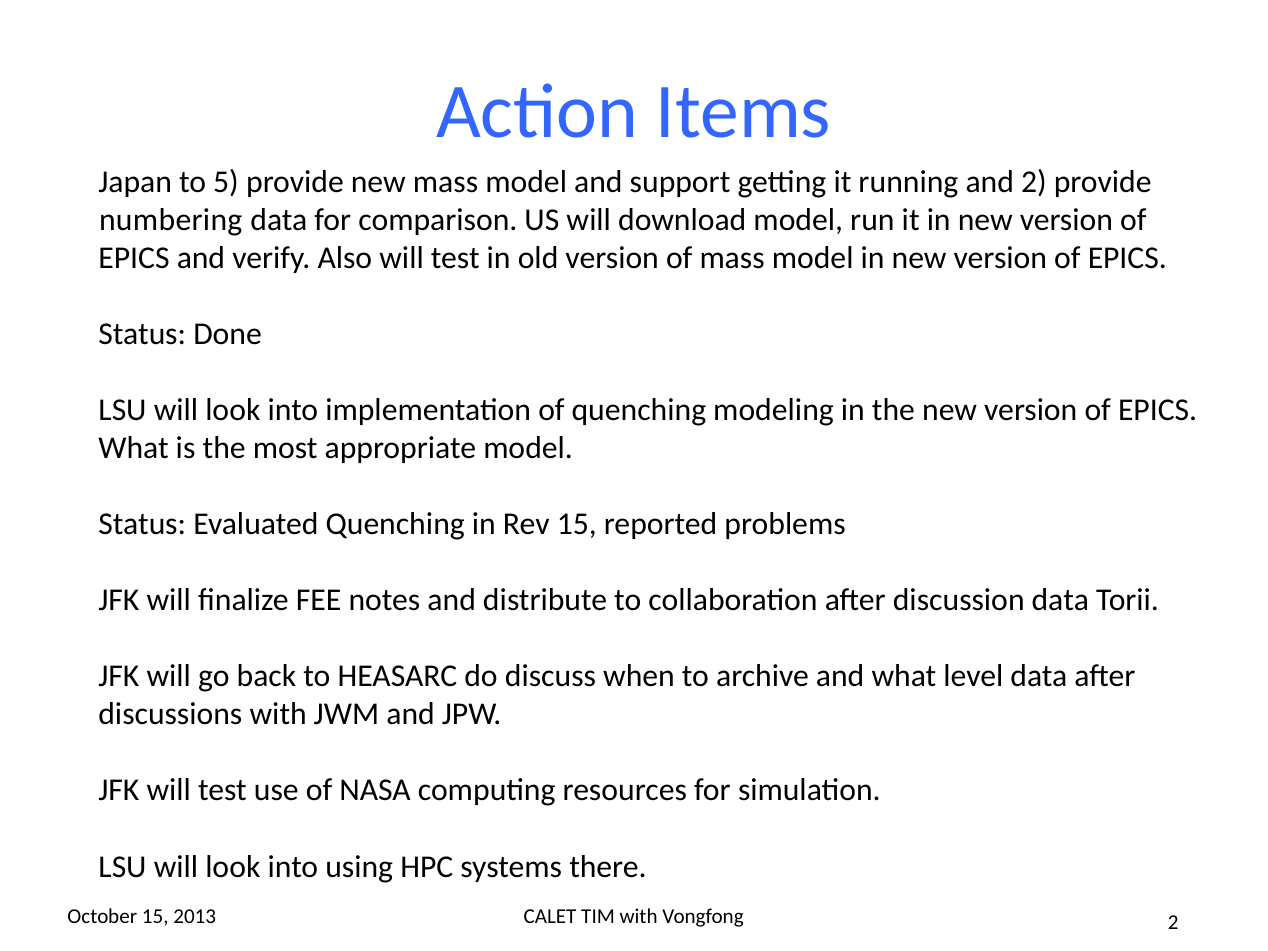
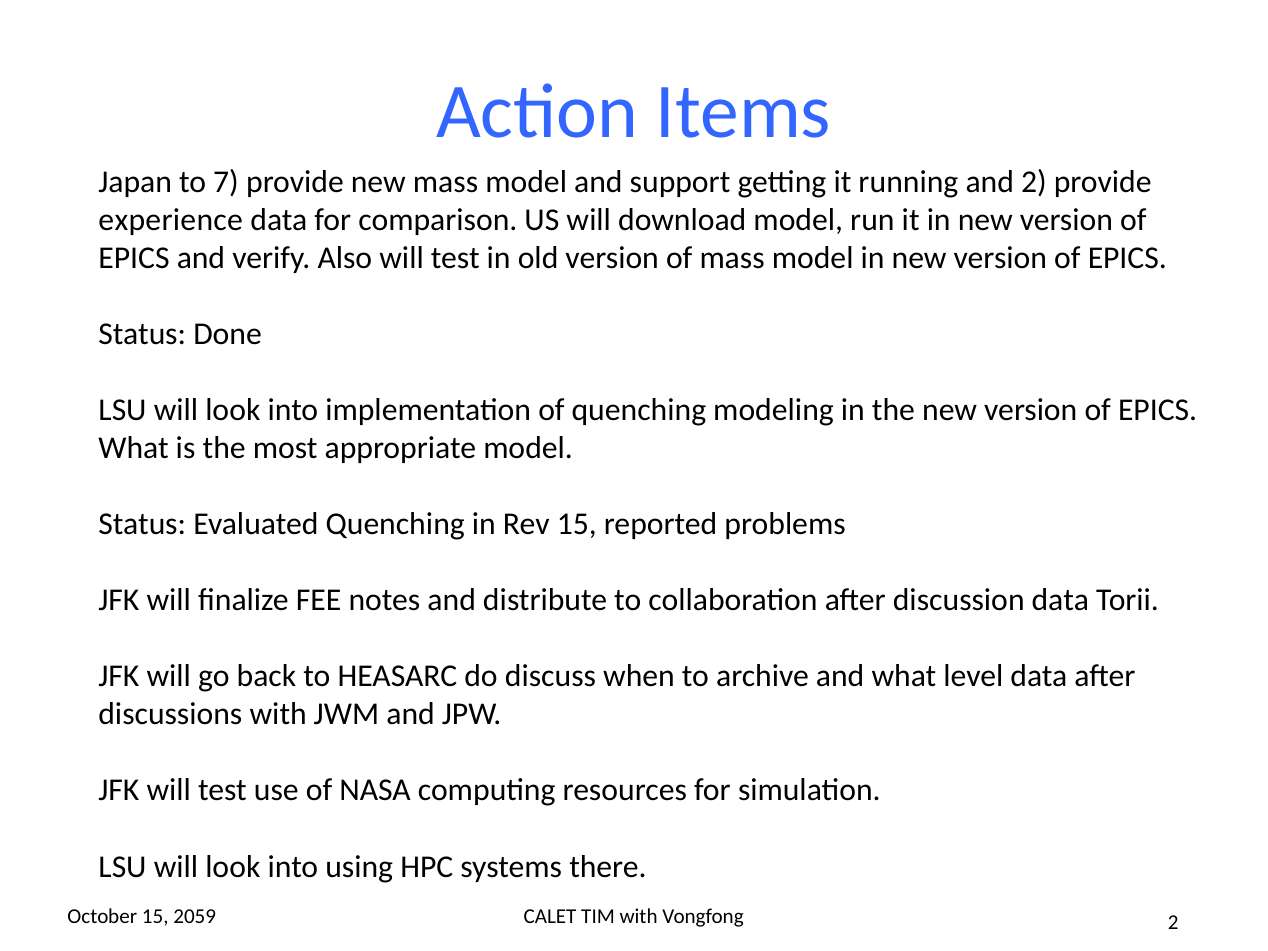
5: 5 -> 7
numbering: numbering -> experience
2013: 2013 -> 2059
